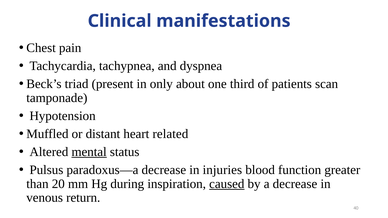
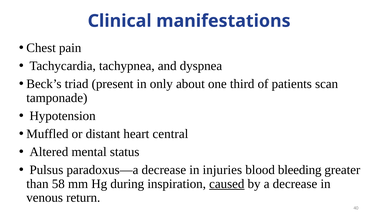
related: related -> central
mental underline: present -> none
function: function -> bleeding
20: 20 -> 58
